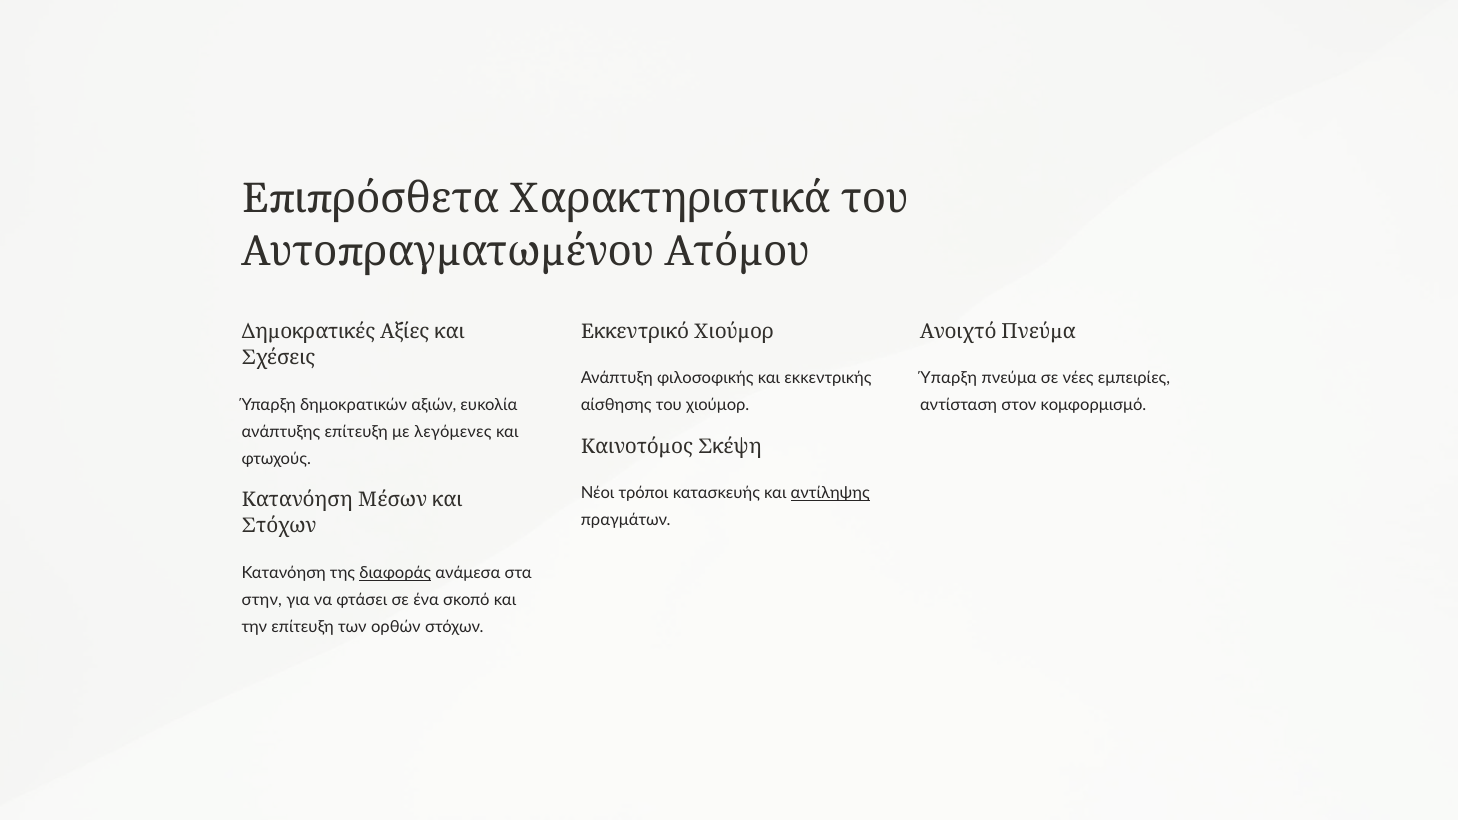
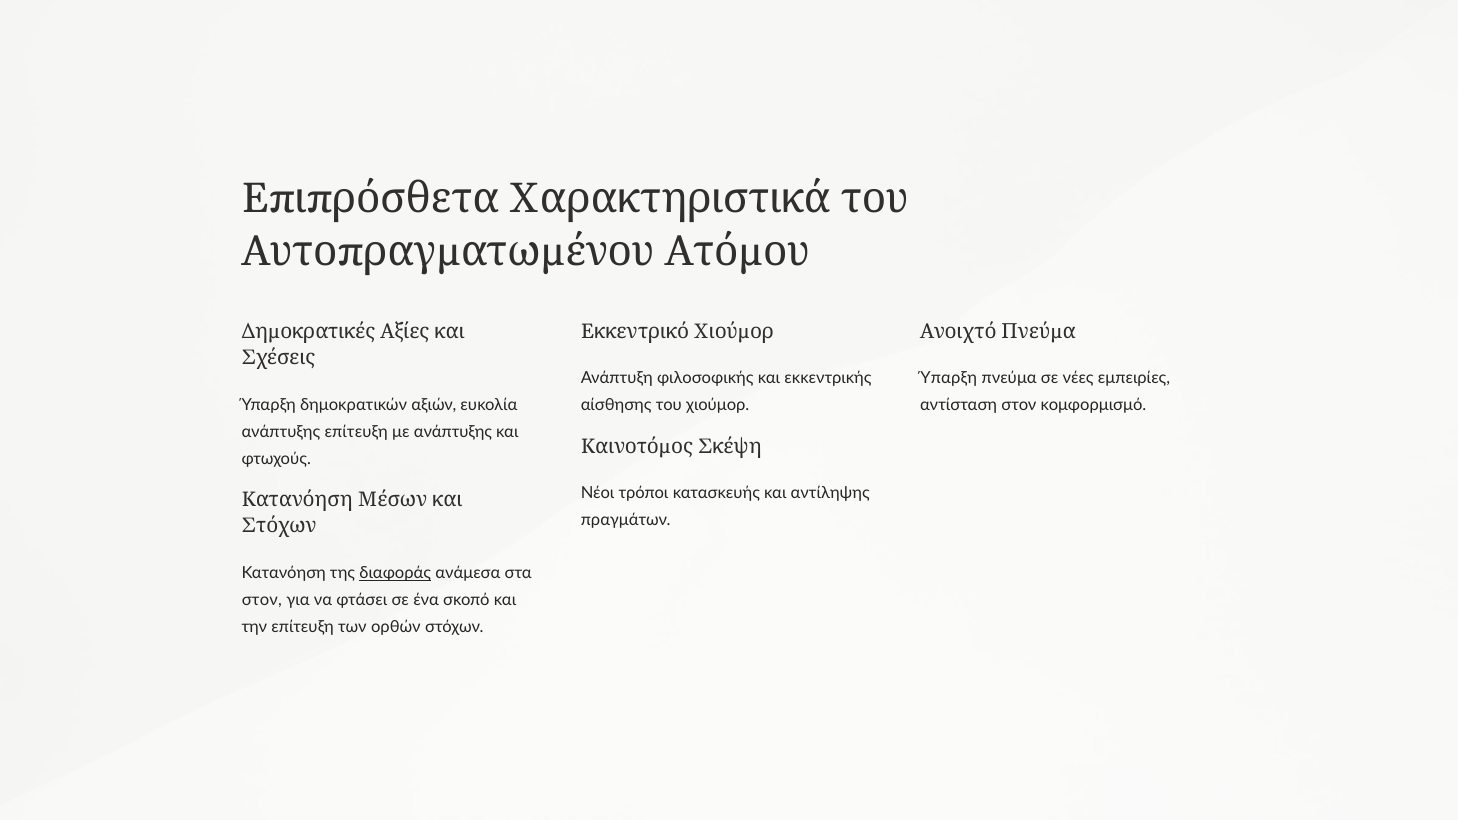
με λεγόμενες: λεγόμενες -> ανάπτυξης
αντίληψης underline: present -> none
στην at (262, 600): στην -> στον
